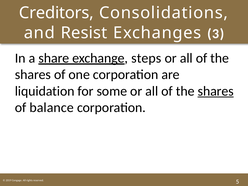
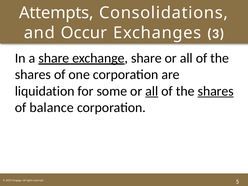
Creditors: Creditors -> Attempts
Resist: Resist -> Occur
exchange steps: steps -> share
all at (152, 91) underline: none -> present
